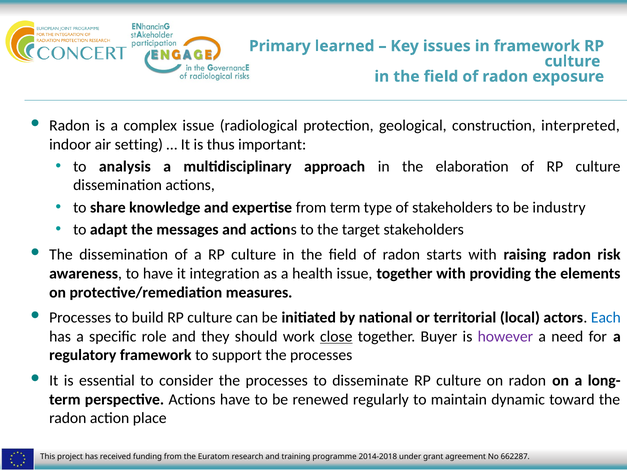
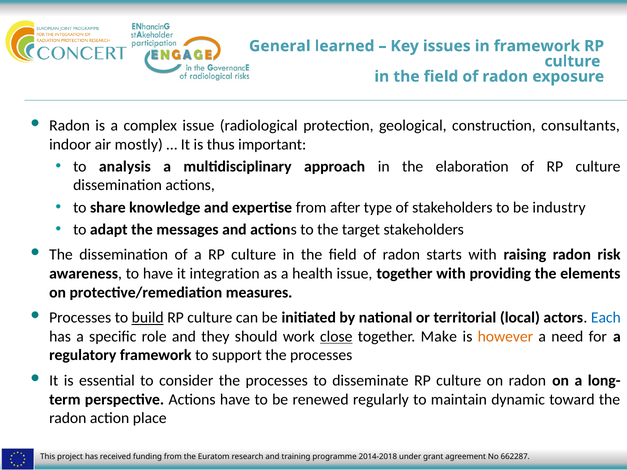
Primary: Primary -> General
interpreted: interpreted -> consultants
setting: setting -> mostly
from term: term -> after
build underline: none -> present
Buyer: Buyer -> Make
however colour: purple -> orange
